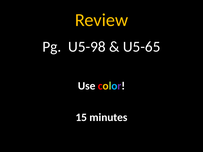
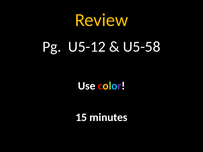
U5-98: U5-98 -> U5-12
U5-65: U5-65 -> U5-58
